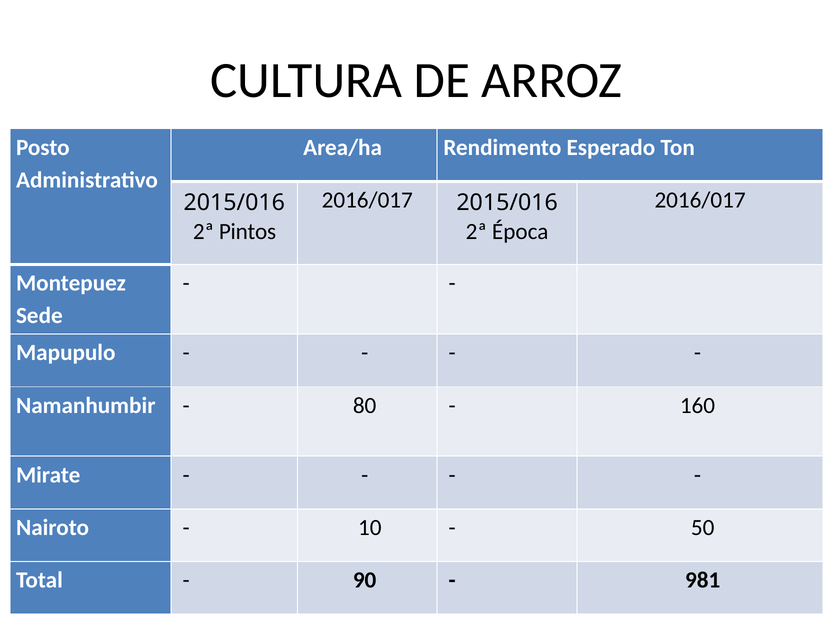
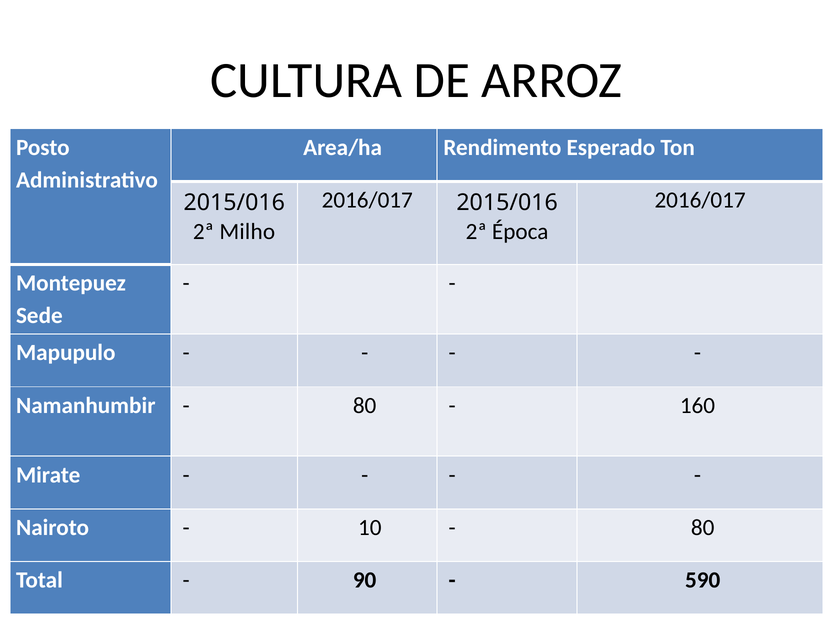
Pintos: Pintos -> Milho
50 at (703, 527): 50 -> 80
981: 981 -> 590
